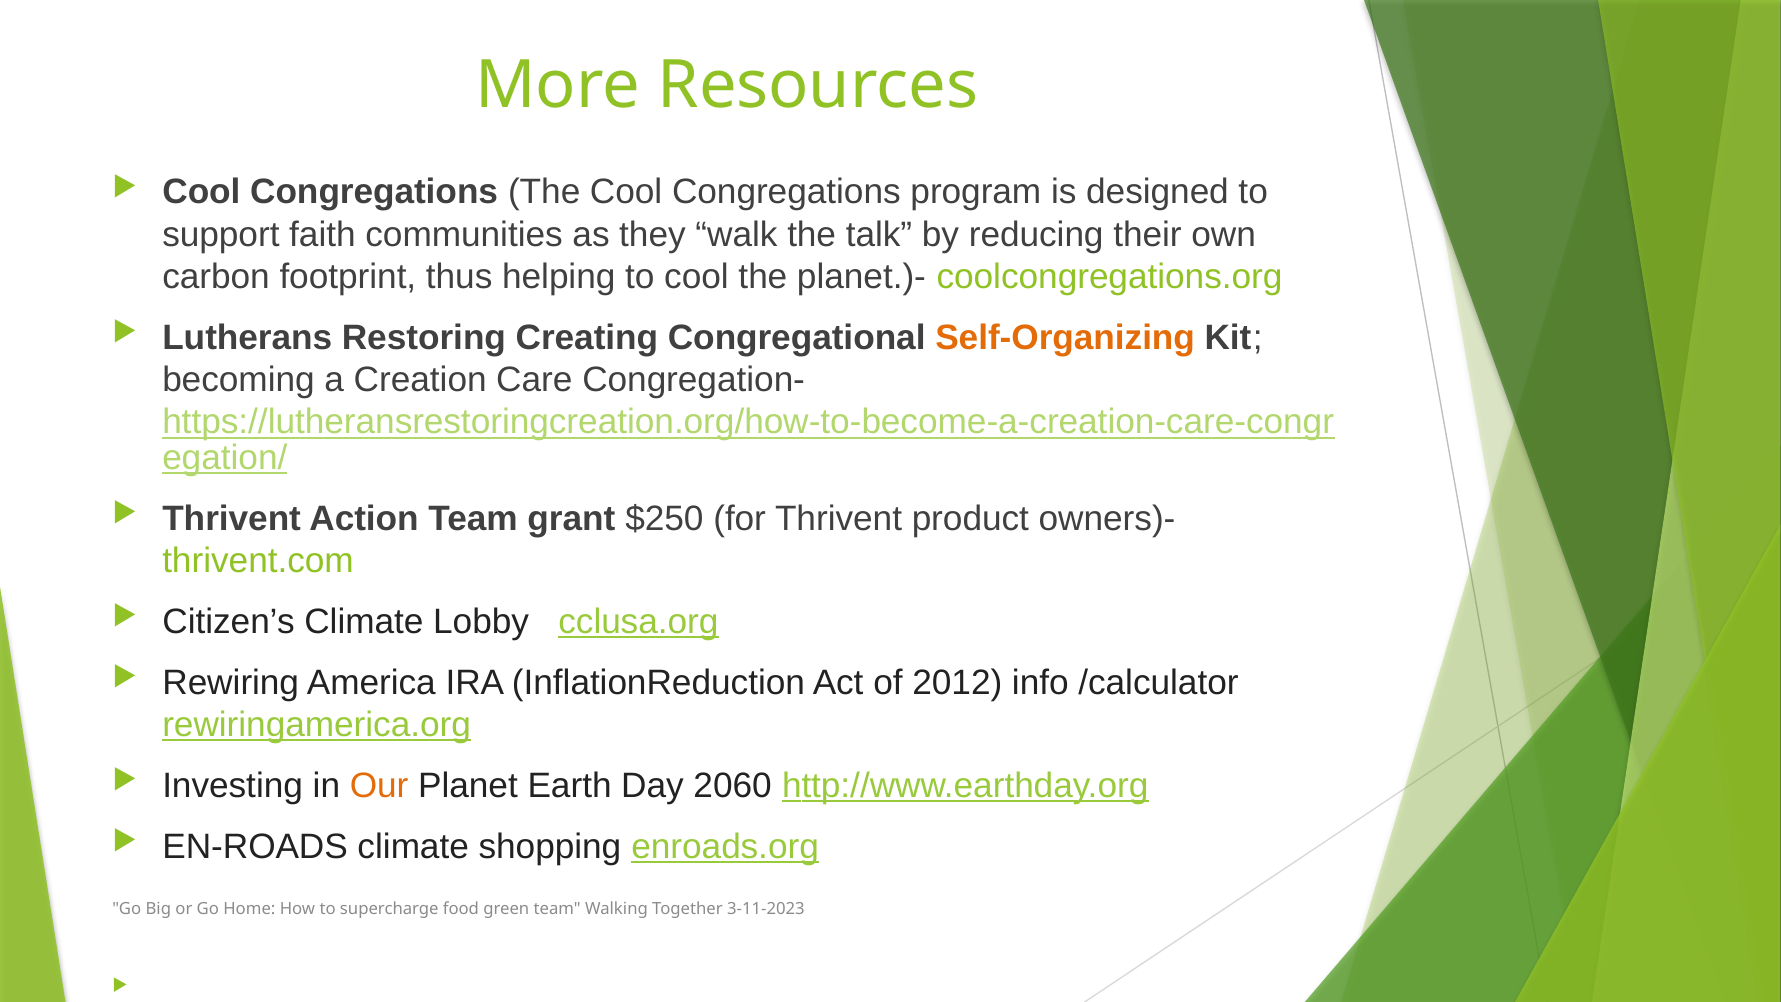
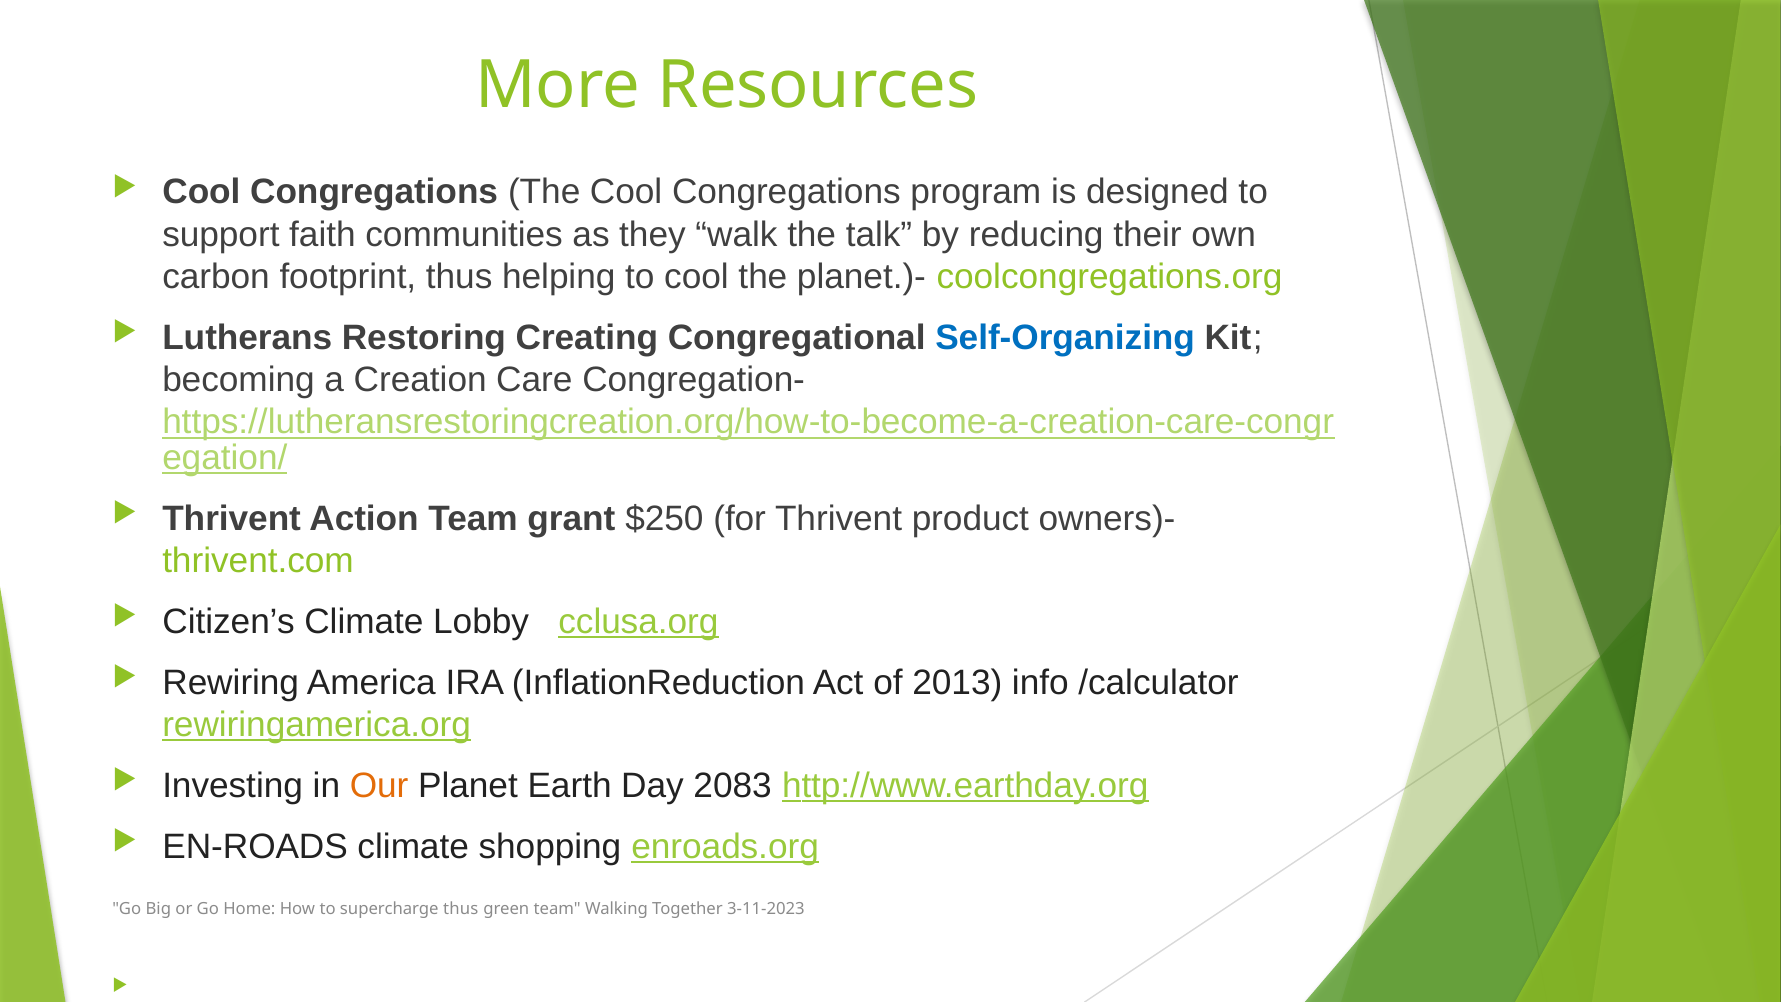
Self-Organizing colour: orange -> blue
2012: 2012 -> 2013
2060: 2060 -> 2083
supercharge food: food -> thus
